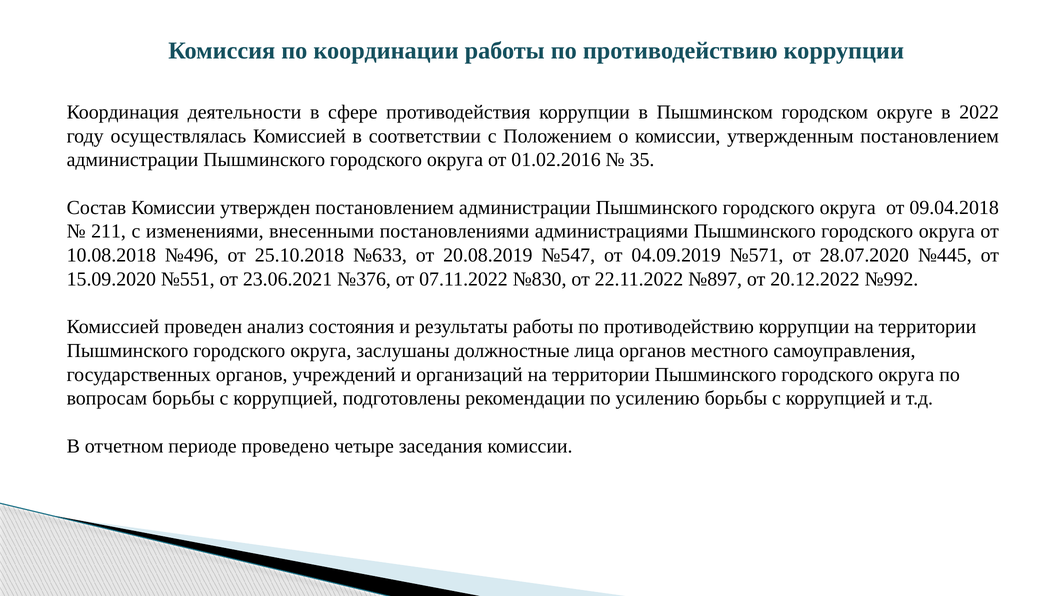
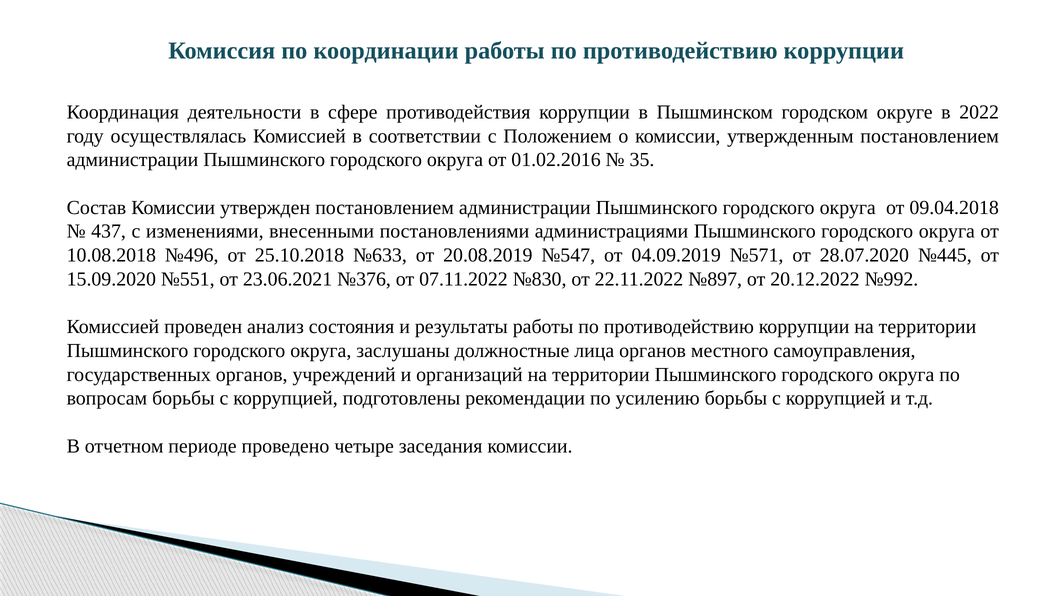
211: 211 -> 437
